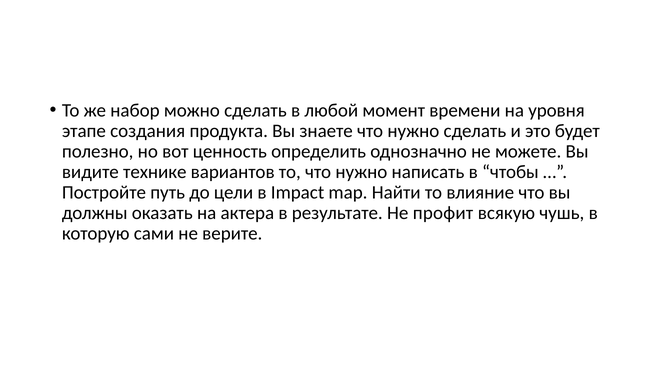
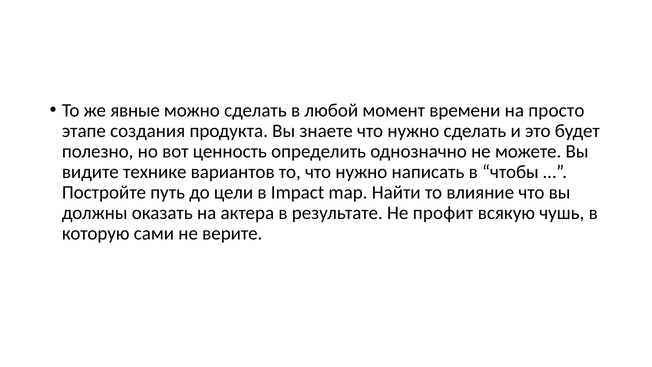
набор: набор -> явные
уровня: уровня -> просто
